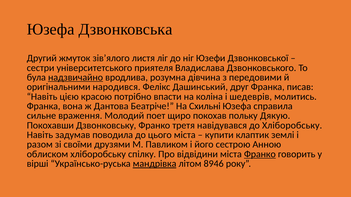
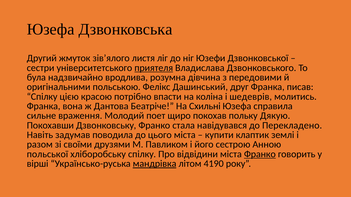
приятеля underline: none -> present
надзвичайно underline: present -> none
народився: народився -> польською
Навіть at (42, 97): Навіть -> Спілку
третя: третя -> стала
до Хліборобську: Хліборобську -> Перекладено
облиском: облиском -> польської
8946: 8946 -> 4190
